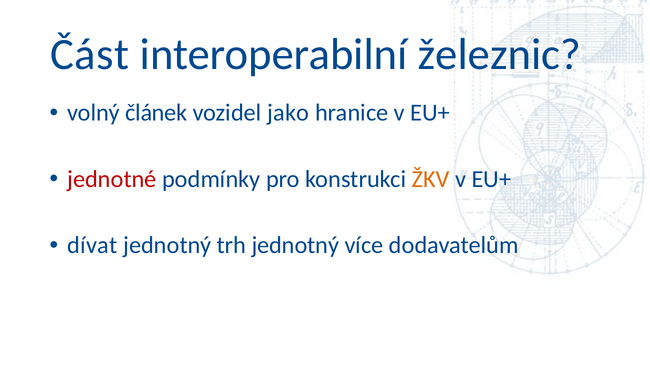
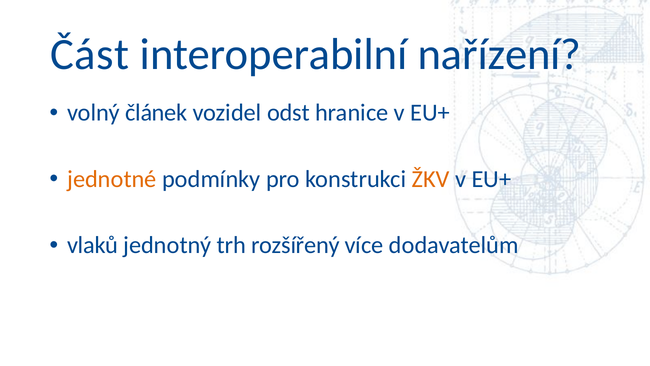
železnic: železnic -> nařízení
jako: jako -> odst
jednotné colour: red -> orange
dívat: dívat -> vlaků
trh jednotný: jednotný -> rozšířený
